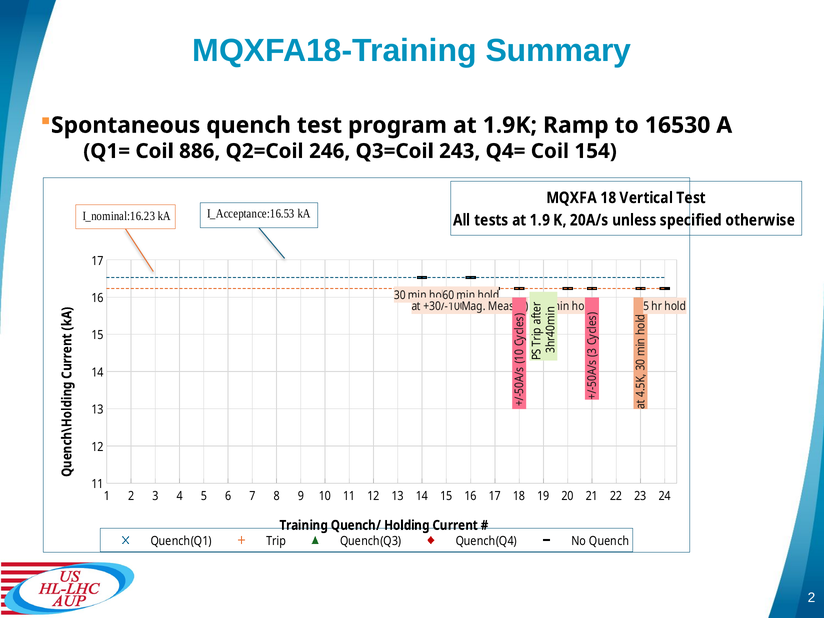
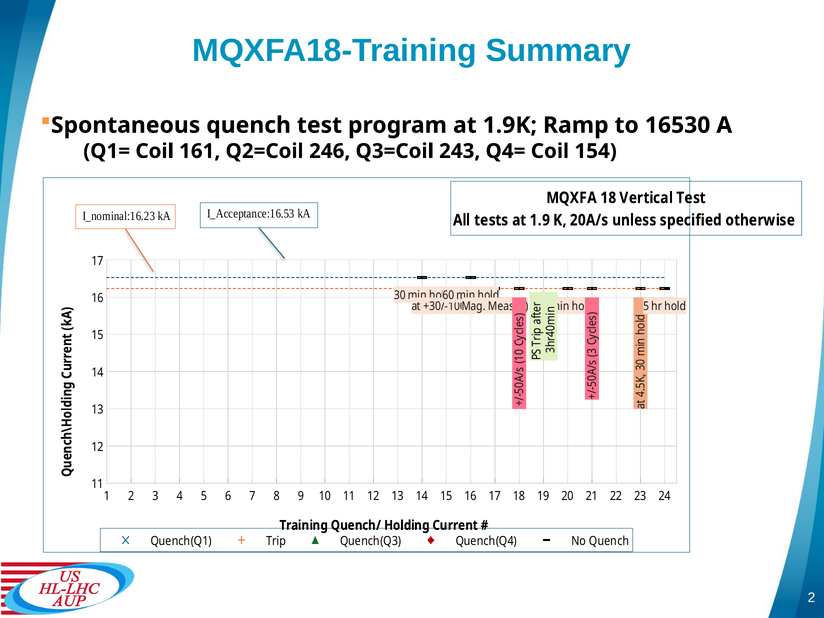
886: 886 -> 161
